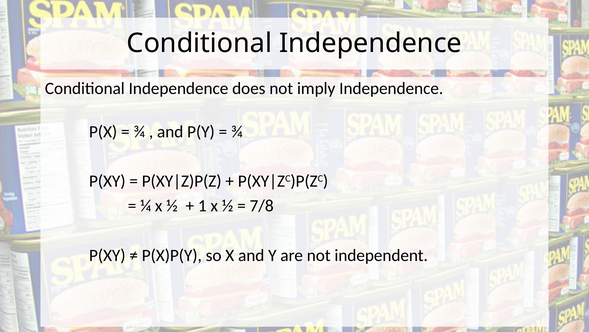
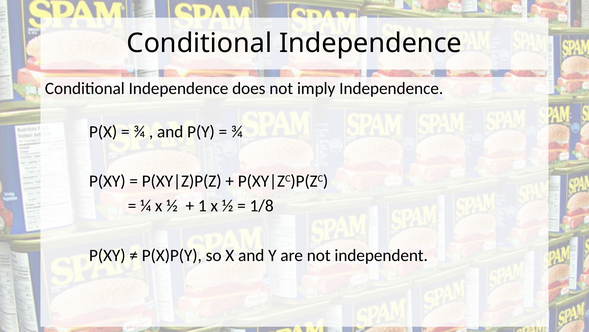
7/8: 7/8 -> 1/8
